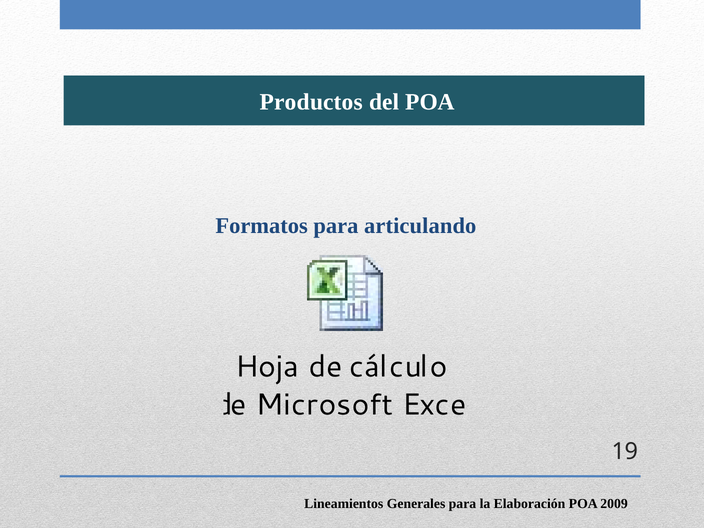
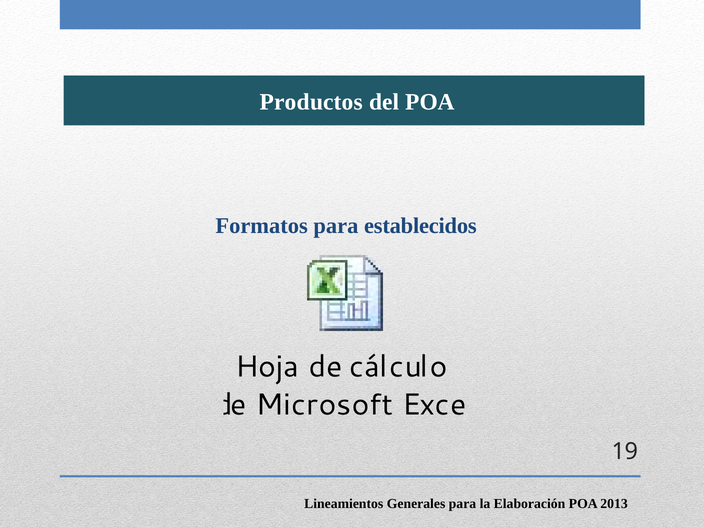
articulando: articulando -> establecidos
2009: 2009 -> 2013
